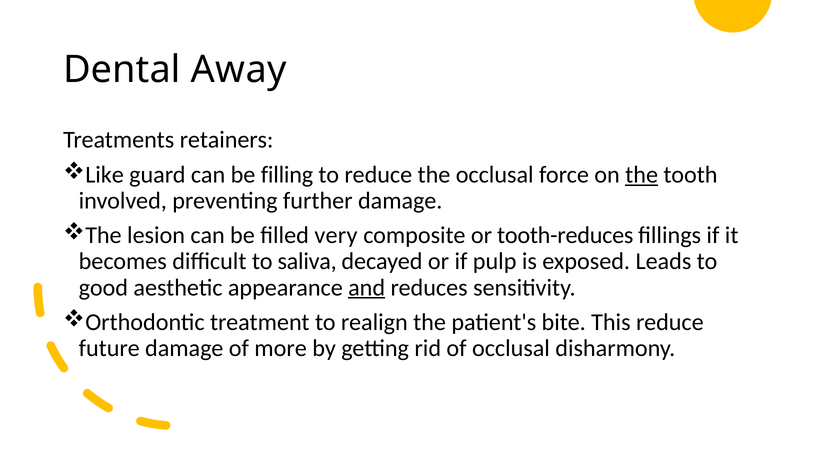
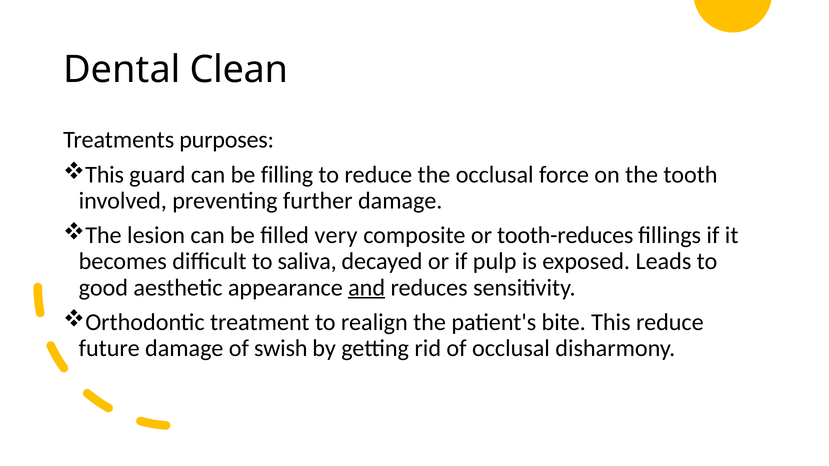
Away: Away -> Clean
retainers: retainers -> purposes
Like at (105, 175): Like -> This
the at (642, 175) underline: present -> none
more: more -> swish
